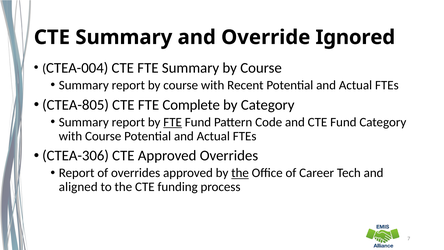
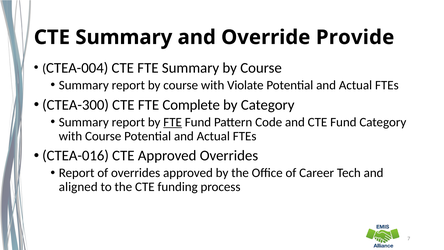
Ignored: Ignored -> Provide
Recent: Recent -> Violate
CTEA-805: CTEA-805 -> CTEA-300
CTEA-306: CTEA-306 -> CTEA-016
the at (240, 173) underline: present -> none
